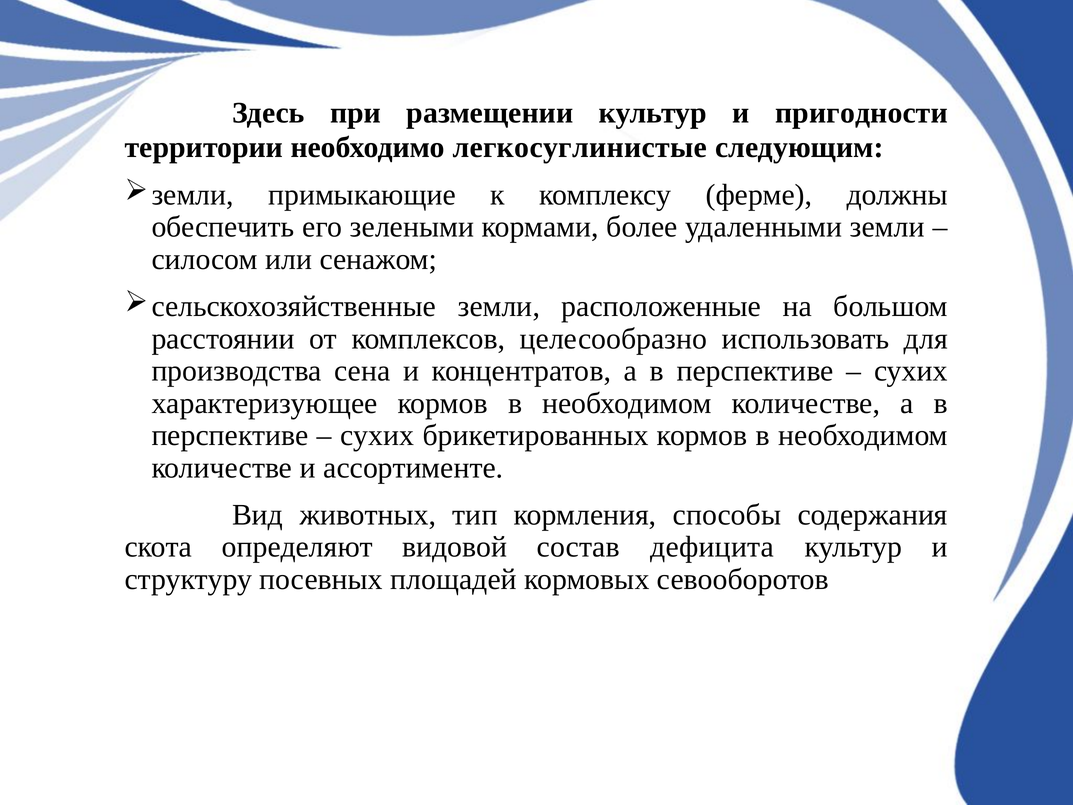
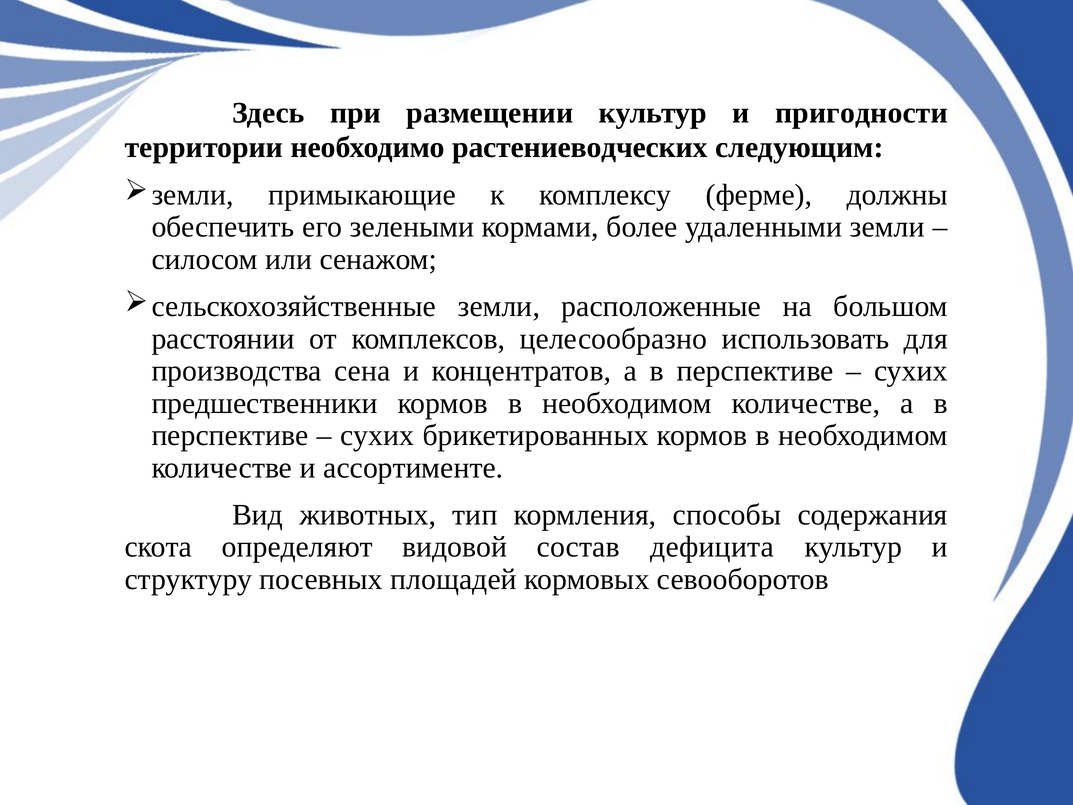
легкосуглинистые: легкосуглинистые -> растениеводческих
характеризующее: характеризующее -> предшественники
